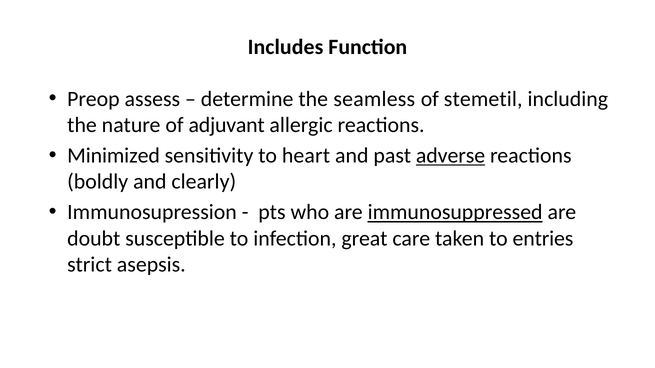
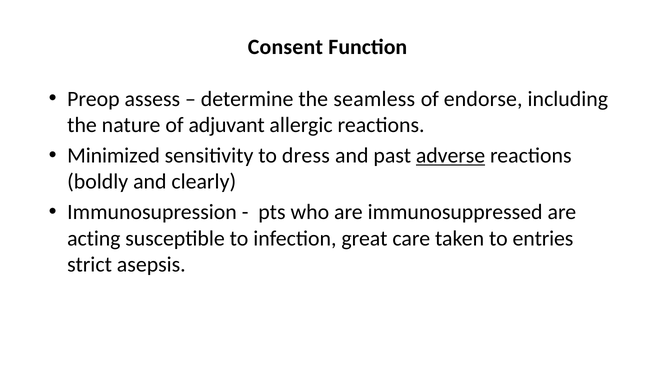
Includes: Includes -> Consent
stemetil: stemetil -> endorse
heart: heart -> dress
immunosuppressed underline: present -> none
doubt: doubt -> acting
